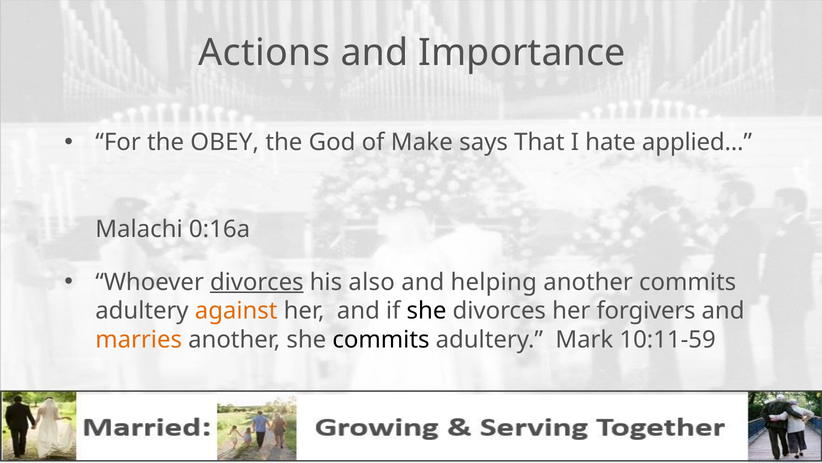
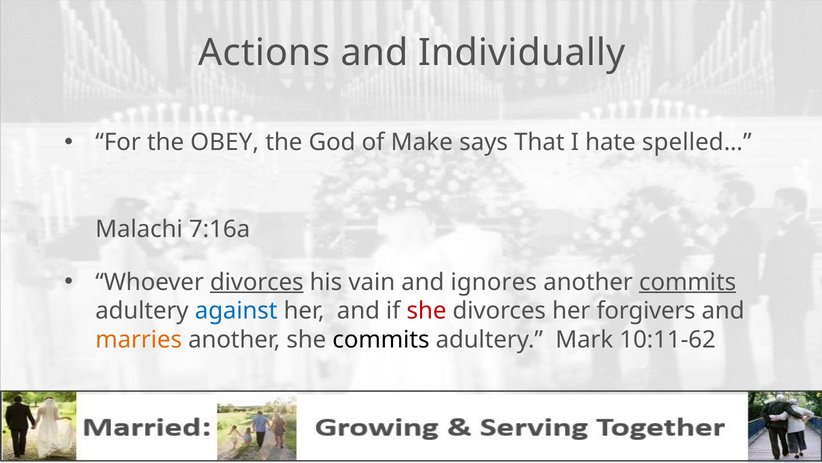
Importance: Importance -> Individually
applied…: applied… -> spelled…
0:16a: 0:16a -> 7:16a
also: also -> vain
helping: helping -> ignores
commits at (688, 282) underline: none -> present
against colour: orange -> blue
she at (427, 311) colour: black -> red
10:11-59: 10:11-59 -> 10:11-62
